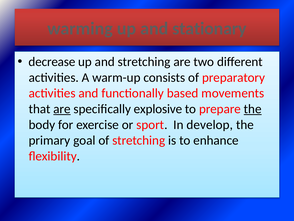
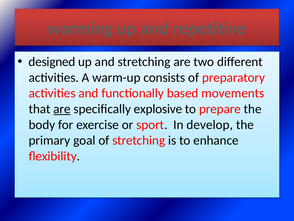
stationary: stationary -> repetitive
decrease: decrease -> designed
the at (253, 109) underline: present -> none
